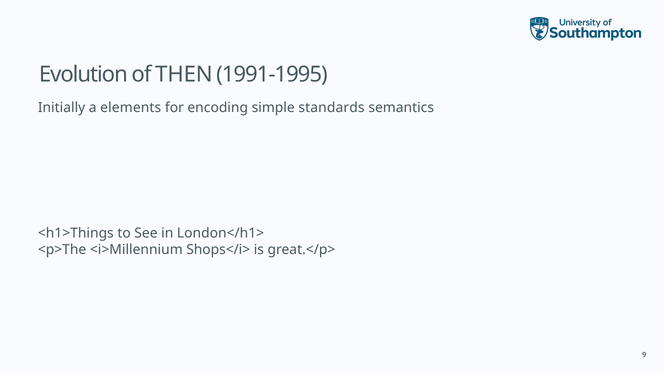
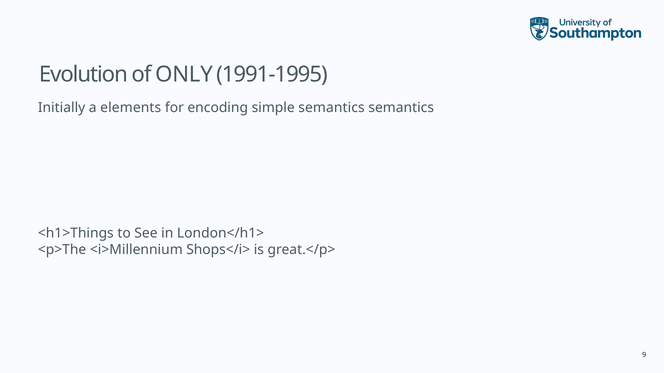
THEN: THEN -> ONLY
simple standards: standards -> semantics
